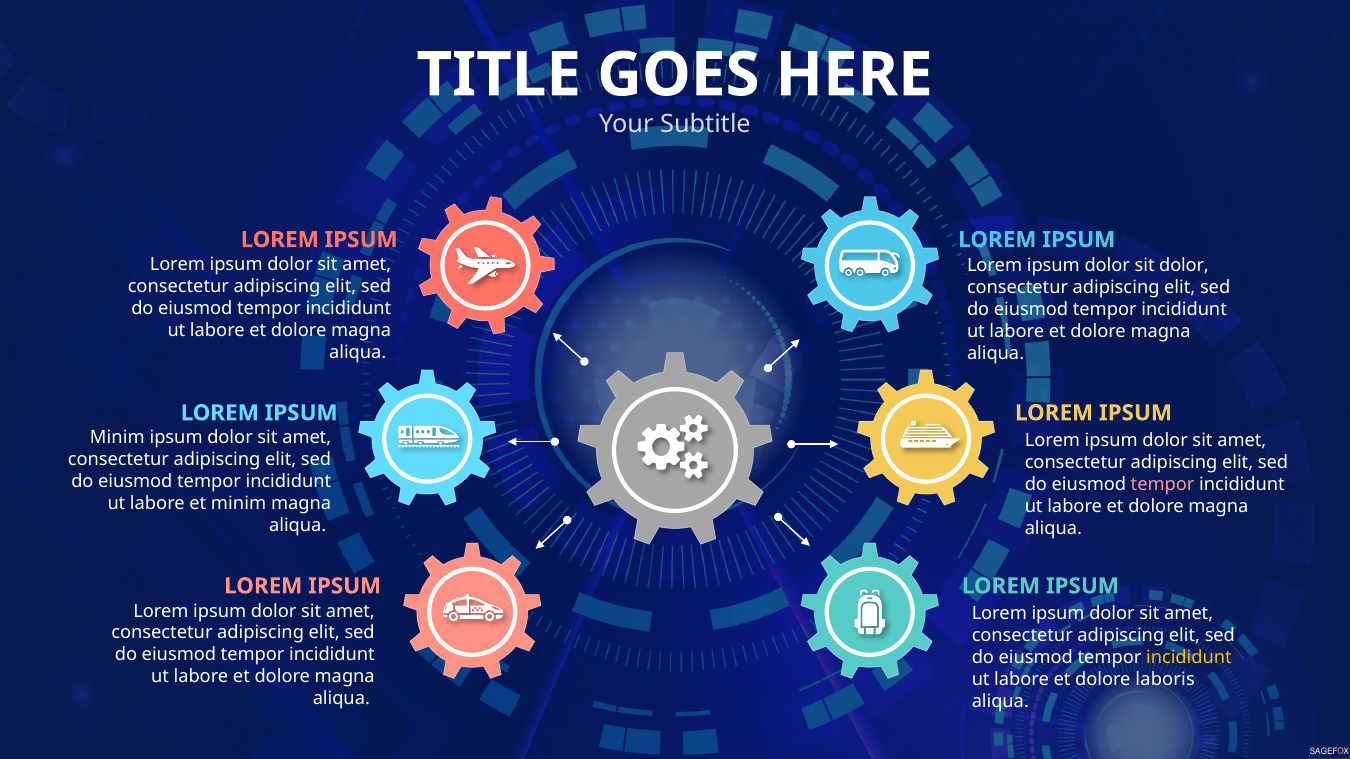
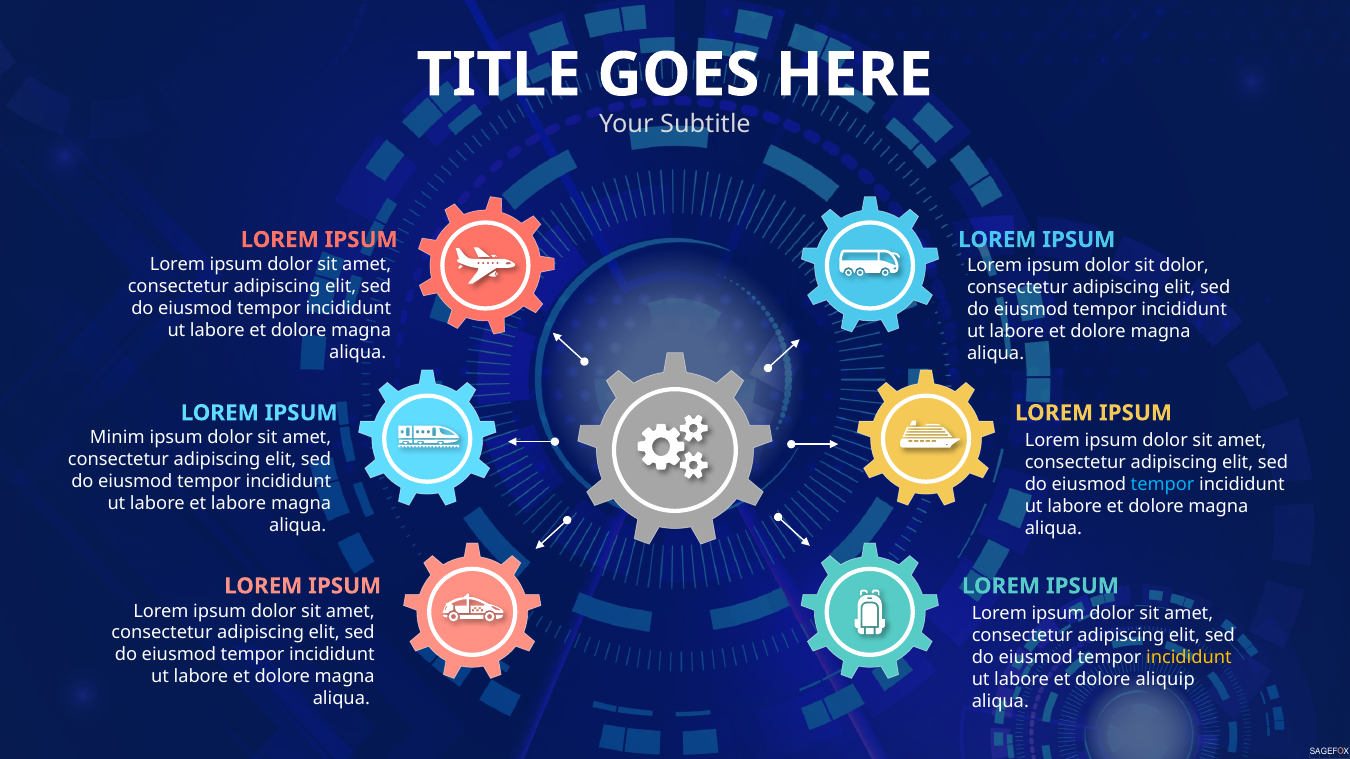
tempor at (1163, 484) colour: pink -> light blue
et minim: minim -> labore
laboris: laboris -> aliquip
